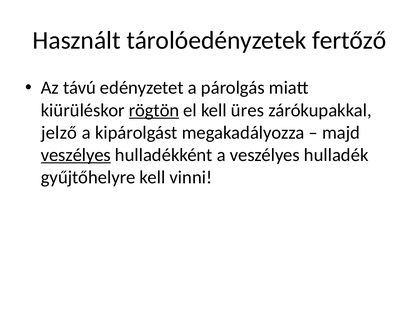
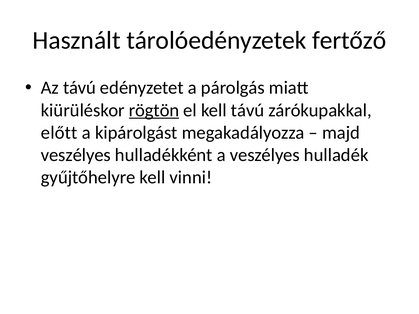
kell üres: üres -> távú
jelző: jelző -> előtt
veszélyes at (76, 155) underline: present -> none
